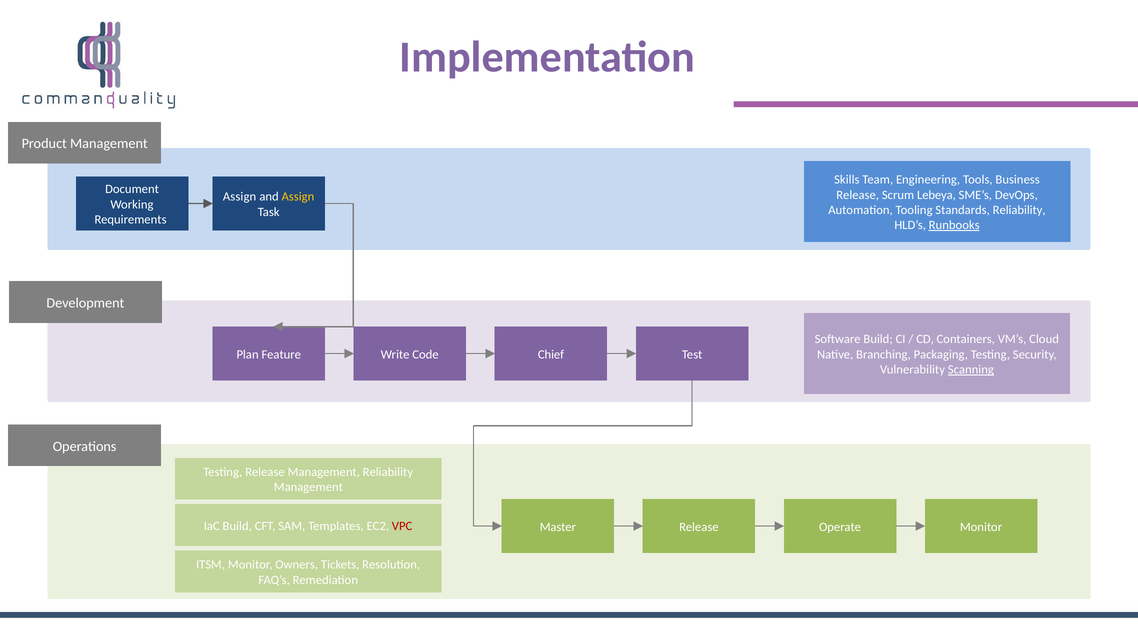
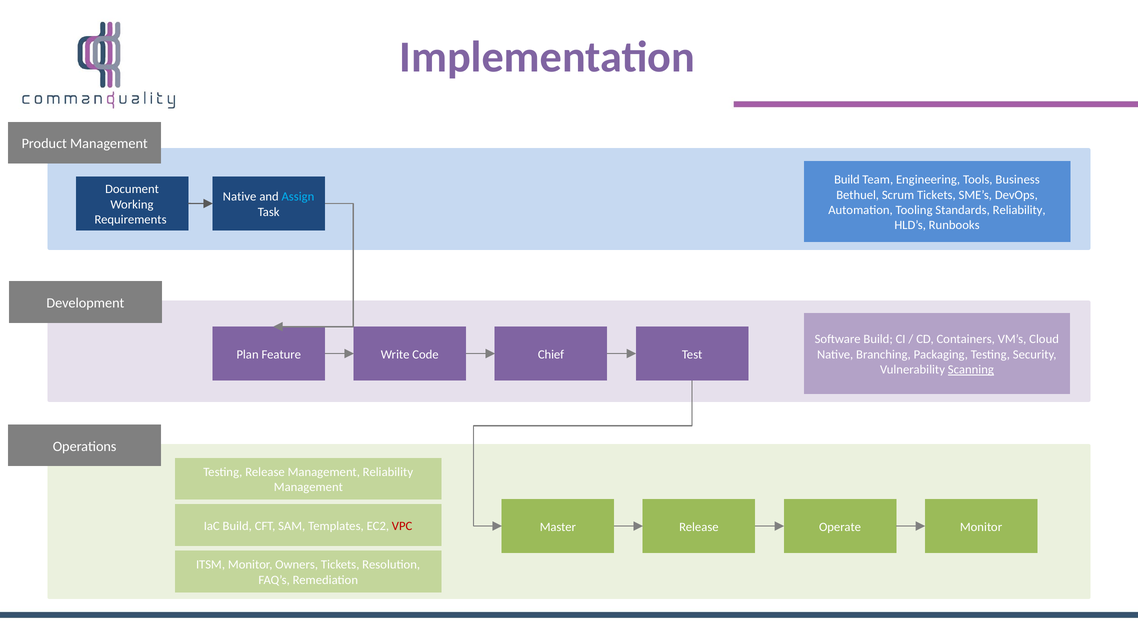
Skills at (847, 180): Skills -> Build
Release at (858, 195): Release -> Bethuel
Scrum Lebeya: Lebeya -> Tickets
Assign at (240, 197): Assign -> Native
Assign at (298, 197) colour: yellow -> light blue
Runbooks underline: present -> none
